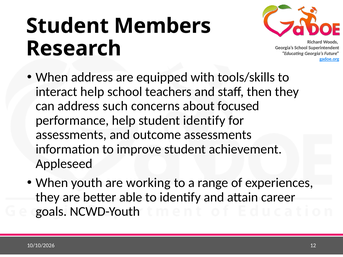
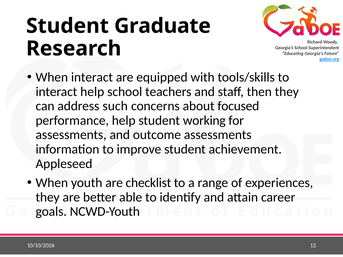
Members: Members -> Graduate
When address: address -> interact
student identify: identify -> working
working: working -> checklist
